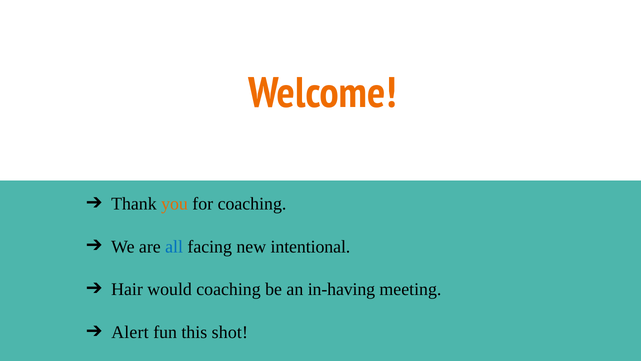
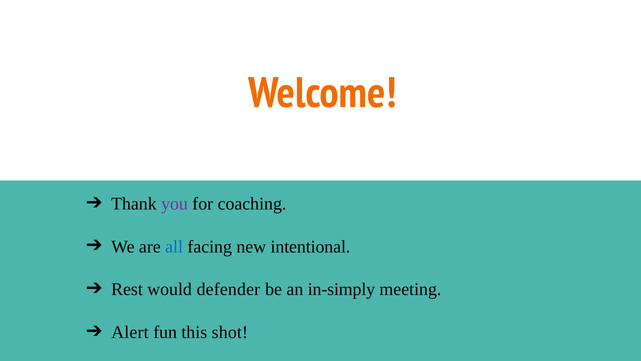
you colour: orange -> purple
Hair: Hair -> Rest
would coaching: coaching -> defender
in-having: in-having -> in-simply
